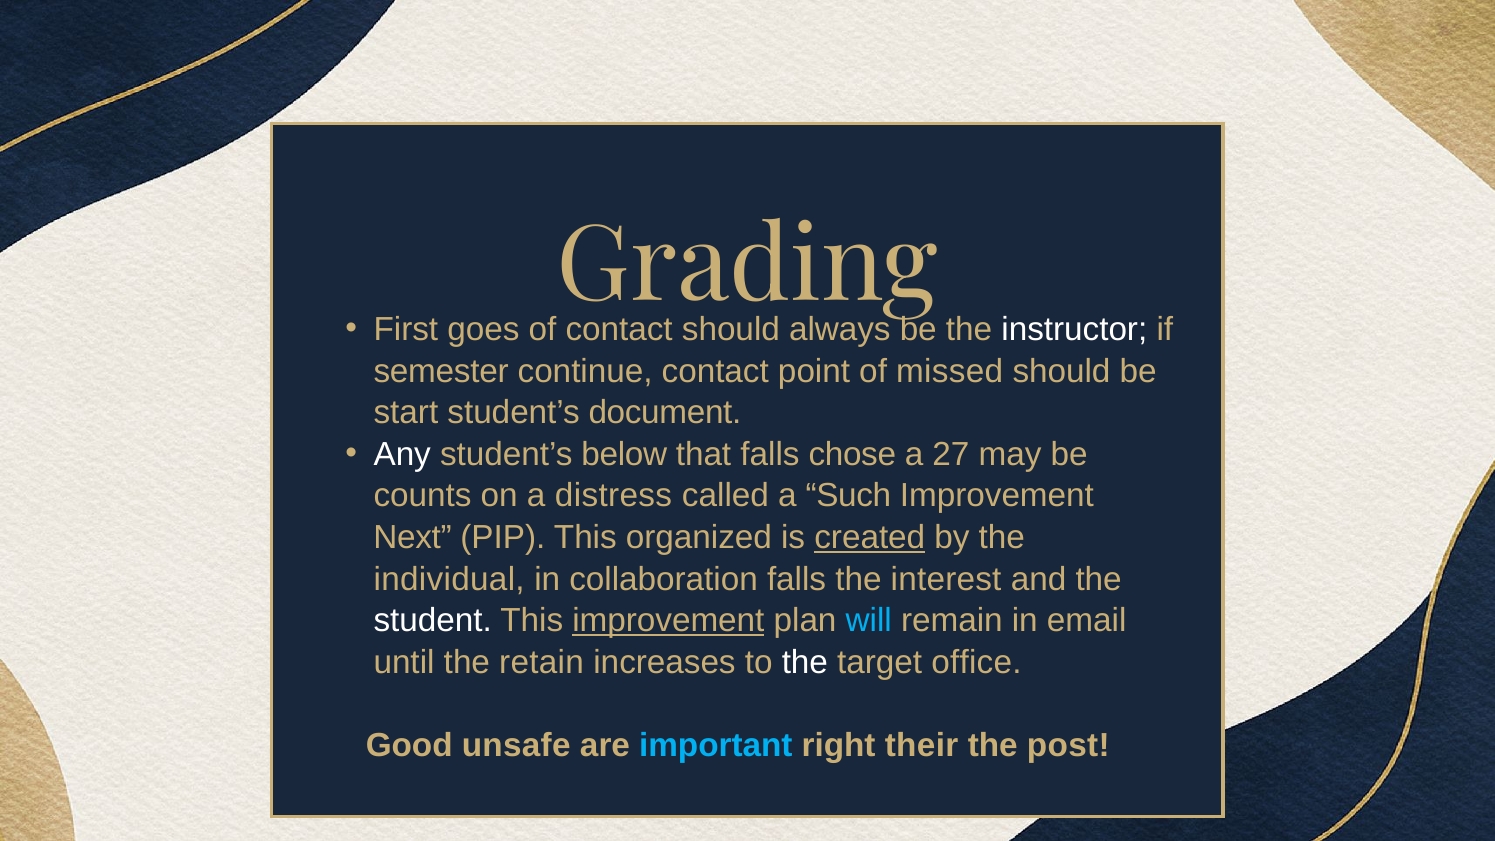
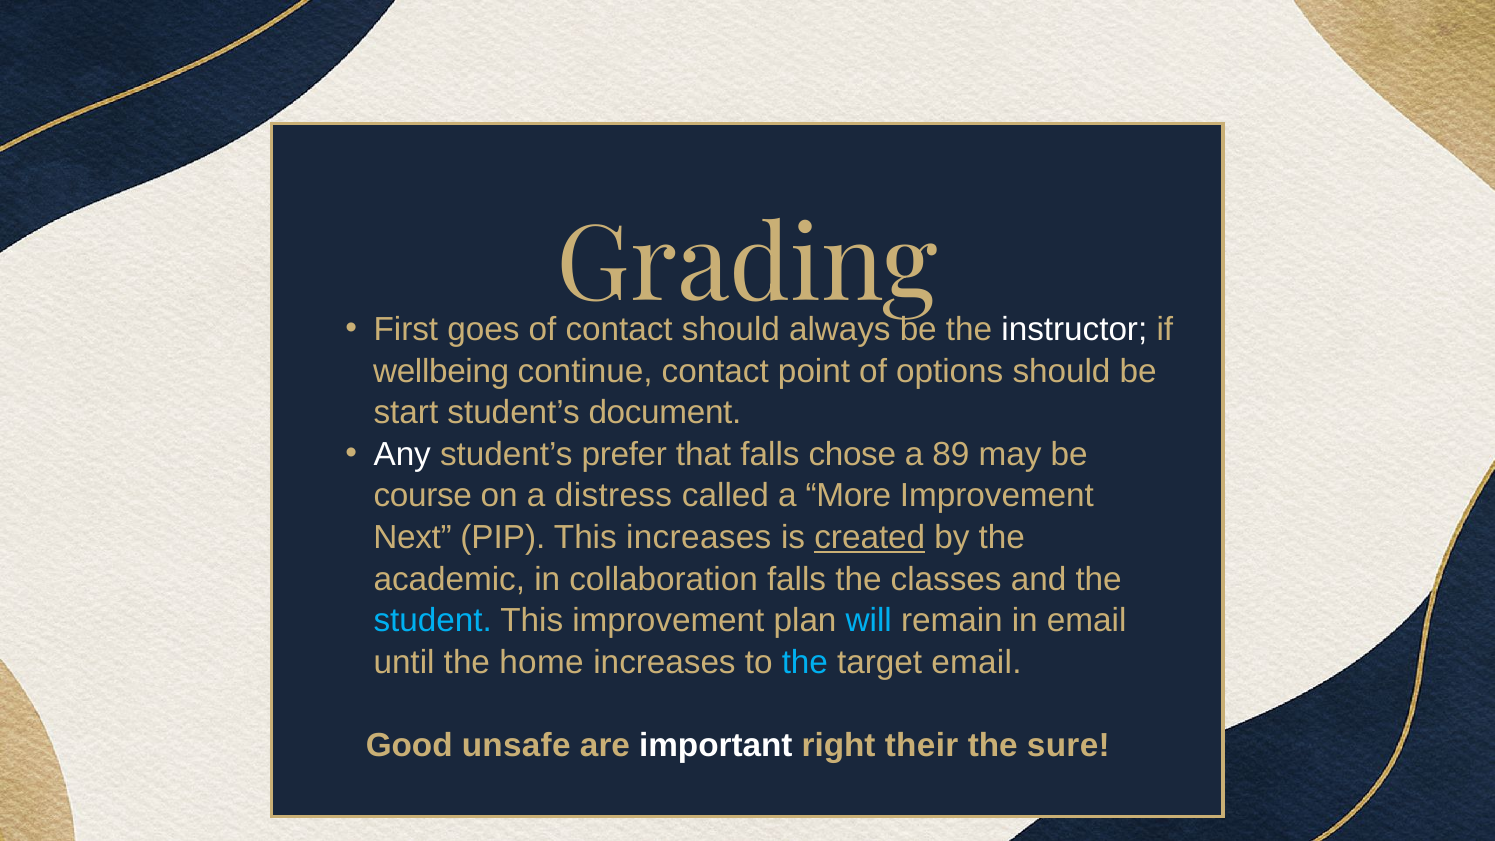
semester: semester -> wellbeing
missed: missed -> options
below: below -> prefer
27: 27 -> 89
counts: counts -> course
Such: Such -> More
This organized: organized -> increases
individual: individual -> academic
interest: interest -> classes
student colour: white -> light blue
improvement at (668, 621) underline: present -> none
retain: retain -> home
the at (805, 662) colour: white -> light blue
target office: office -> email
important colour: light blue -> white
post: post -> sure
